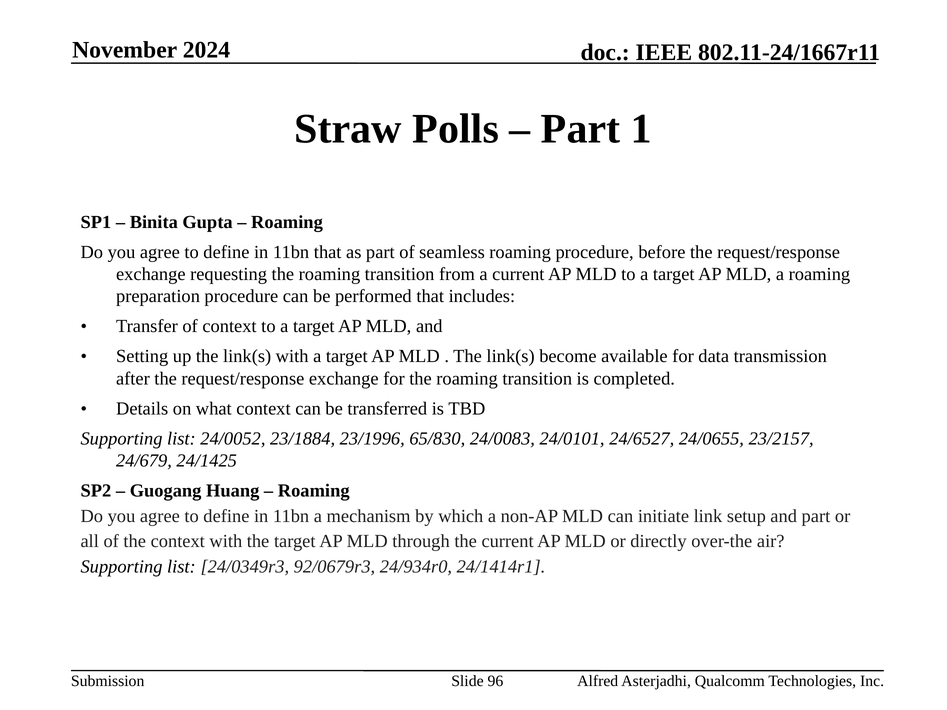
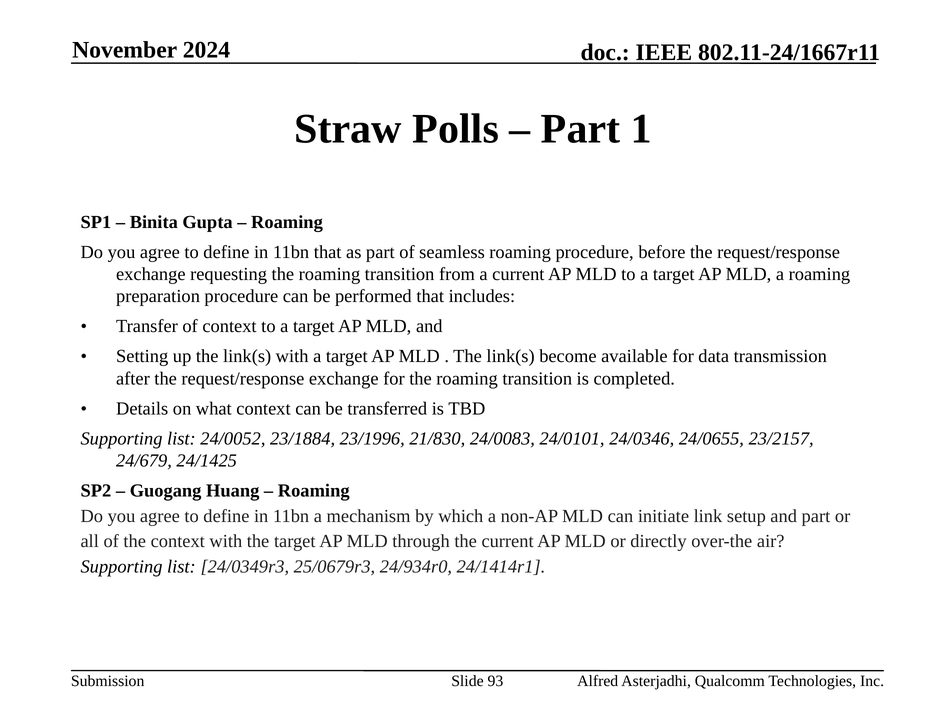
65/830: 65/830 -> 21/830
24/6527: 24/6527 -> 24/0346
92/0679r3: 92/0679r3 -> 25/0679r3
96: 96 -> 93
